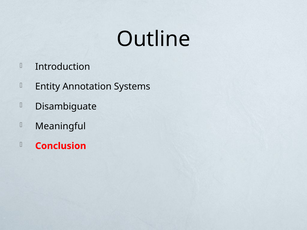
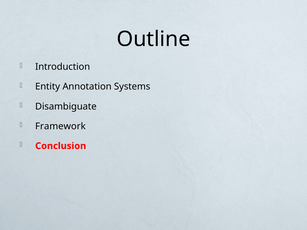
Meaningful: Meaningful -> Framework
